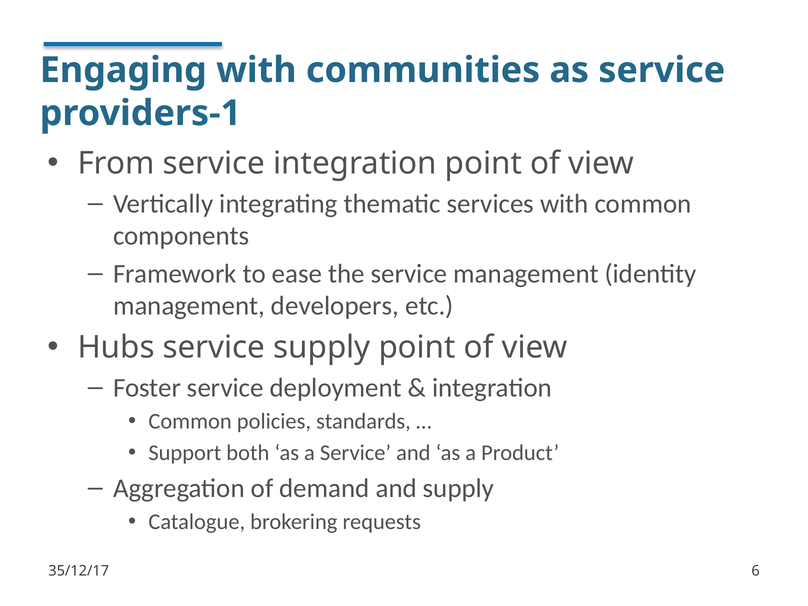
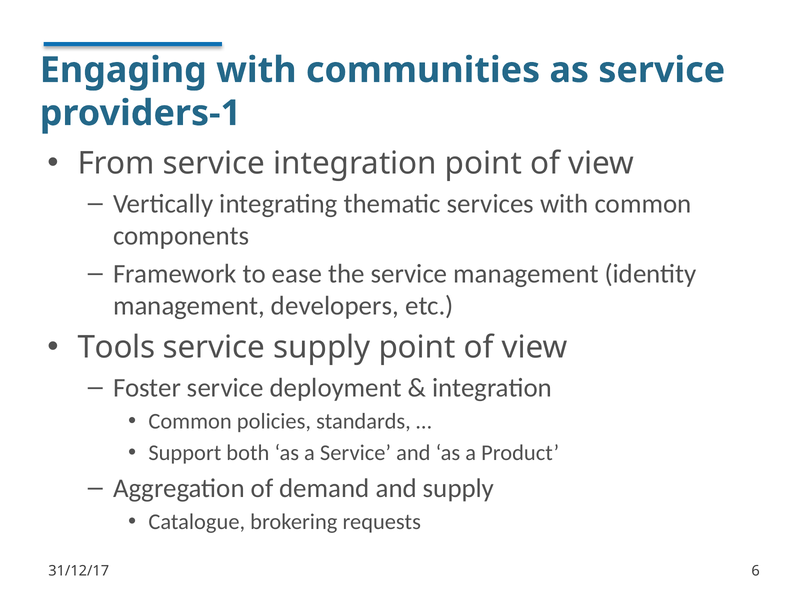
Hubs: Hubs -> Tools
35/12/17: 35/12/17 -> 31/12/17
